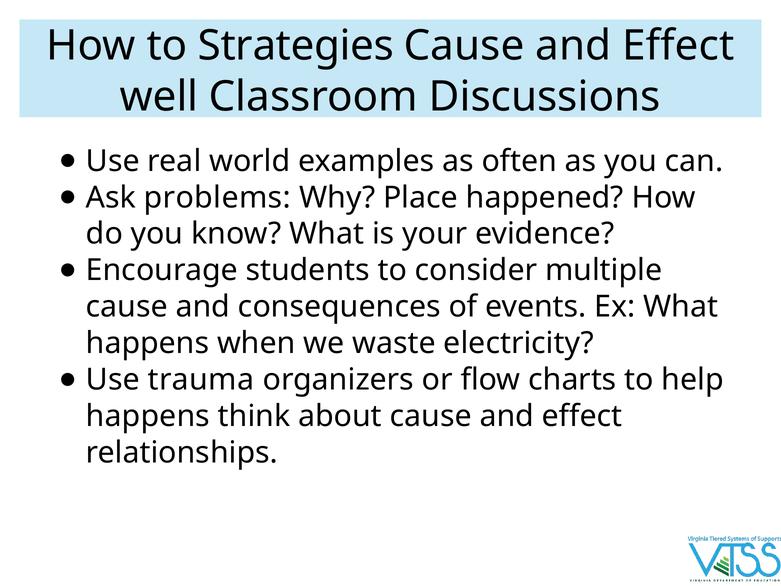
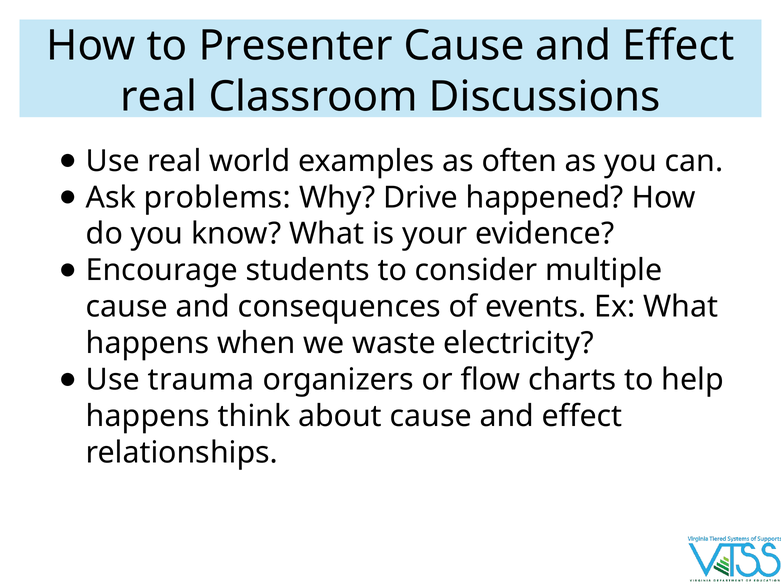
Strategies: Strategies -> Presenter
well at (159, 97): well -> real
Place: Place -> Drive
